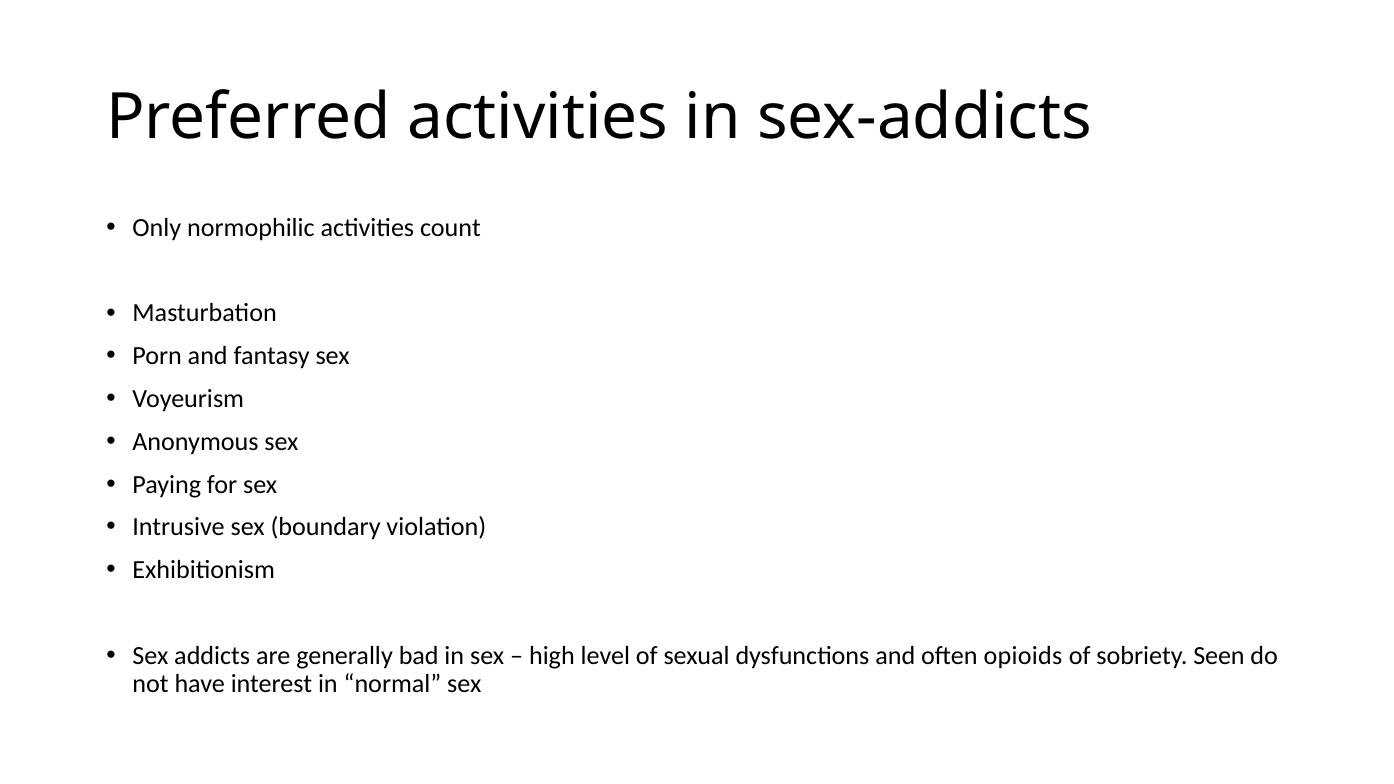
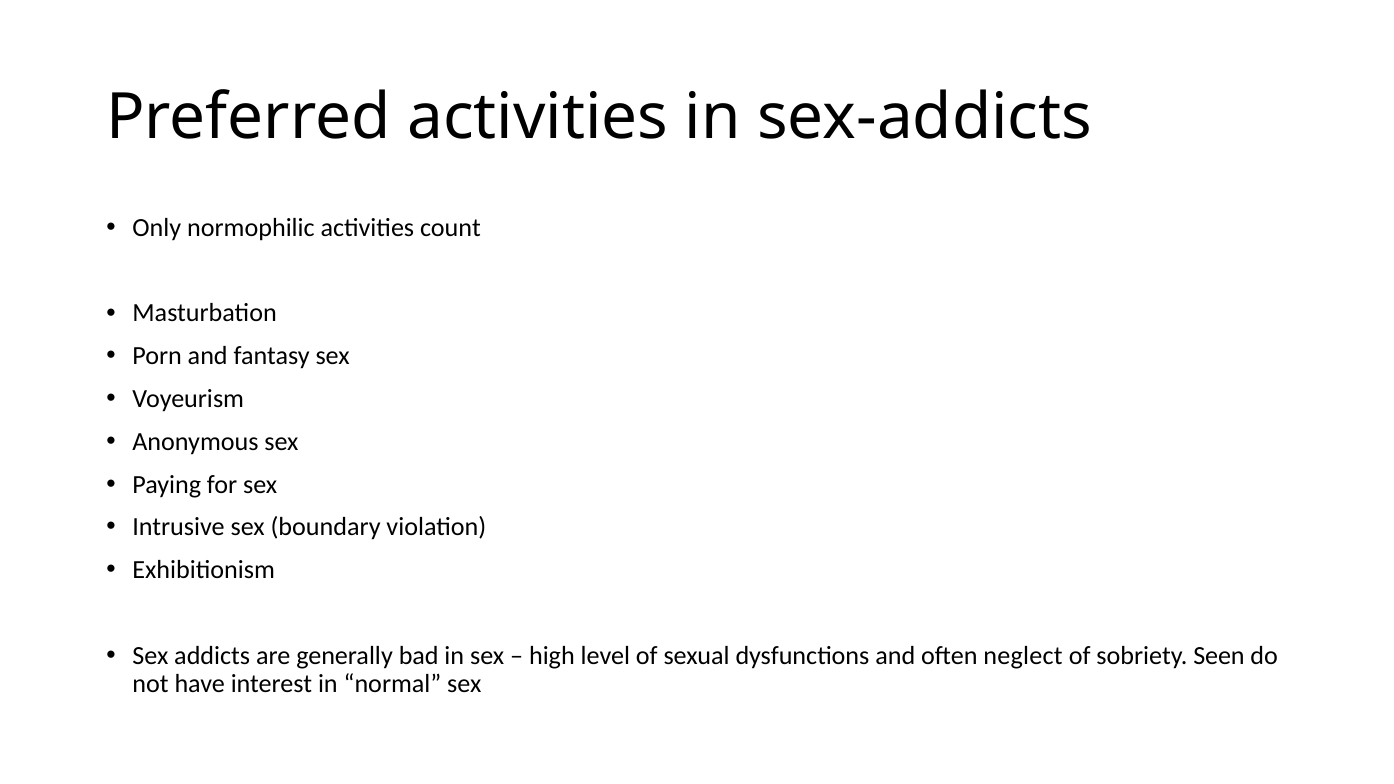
opioids: opioids -> neglect
